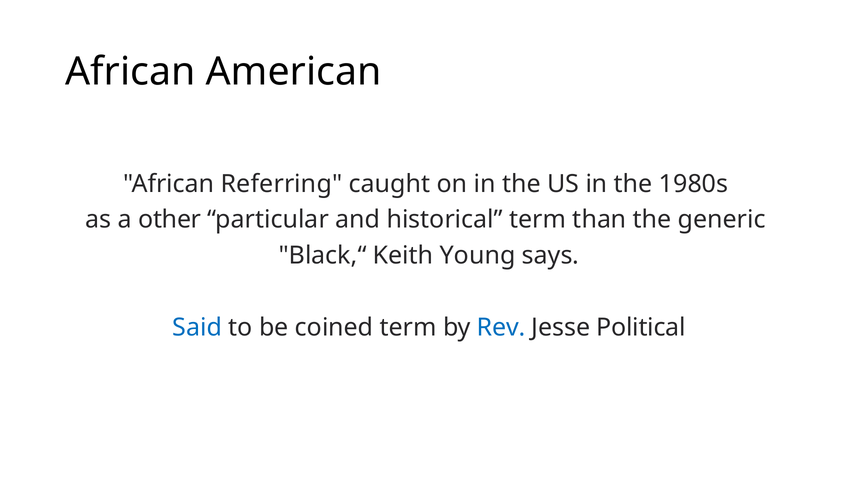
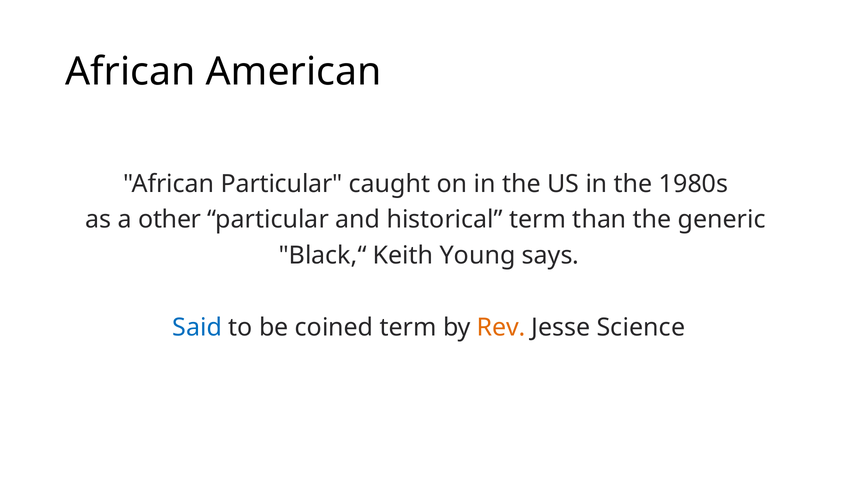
African Referring: Referring -> Particular
Rev colour: blue -> orange
Political: Political -> Science
